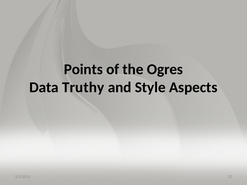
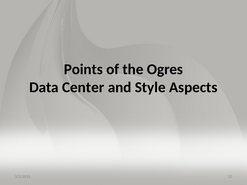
Truthy: Truthy -> Center
